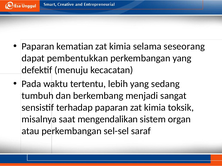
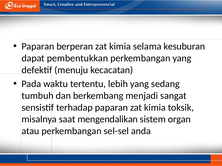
kematian: kematian -> berperan
seseorang: seseorang -> kesuburan
saraf: saraf -> anda
